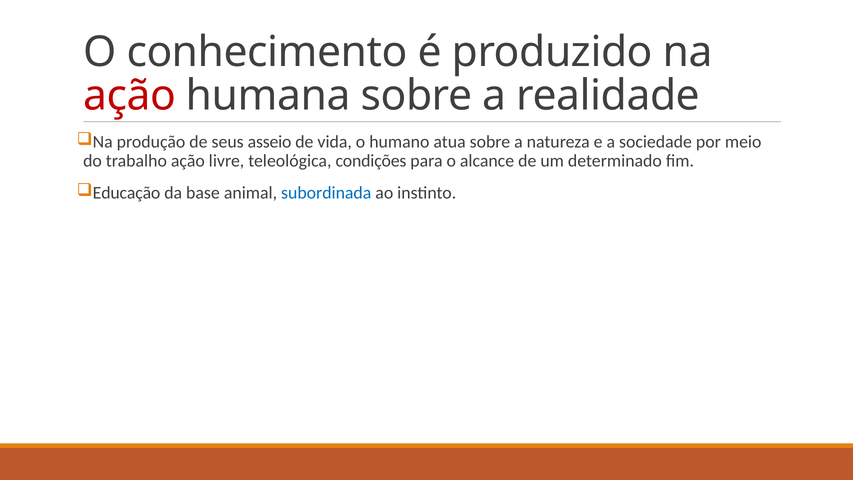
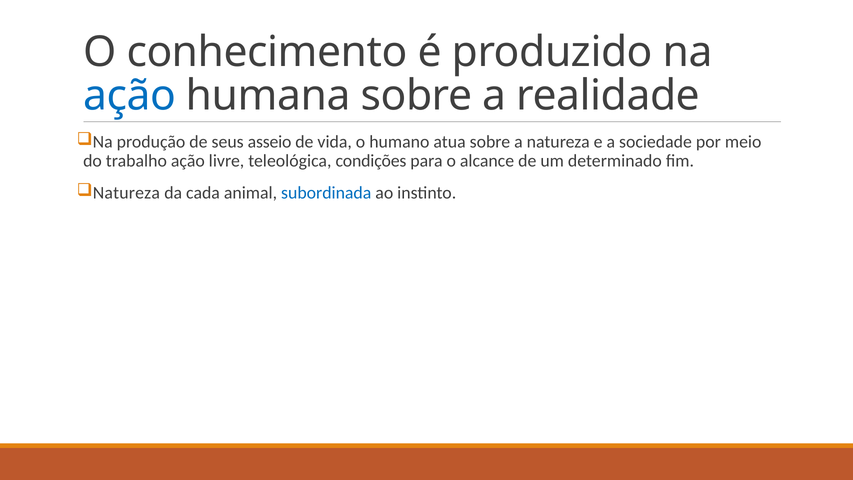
ação at (130, 96) colour: red -> blue
Educação at (127, 193): Educação -> Natureza
base: base -> cada
